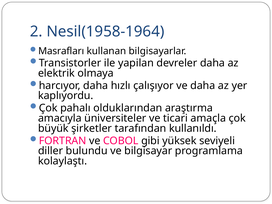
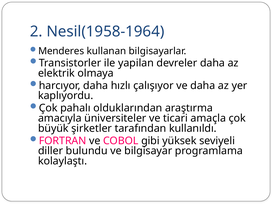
Masrafları: Masrafları -> Menderes
